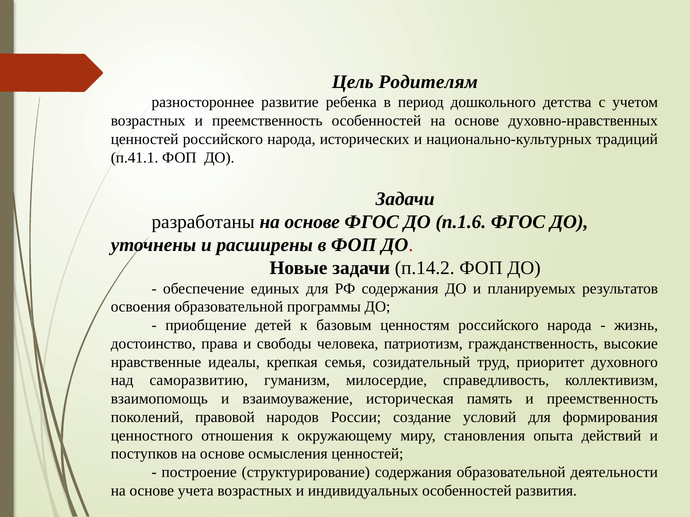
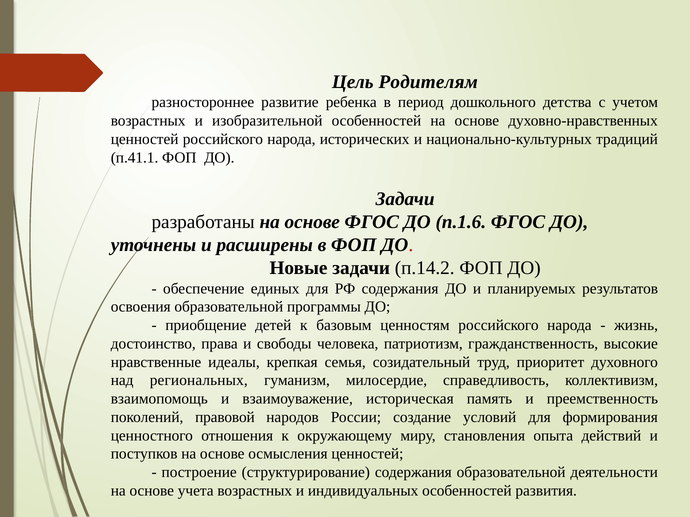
возрастных и преемственность: преемственность -> изобразительной
саморазвитию: саморазвитию -> региональных
